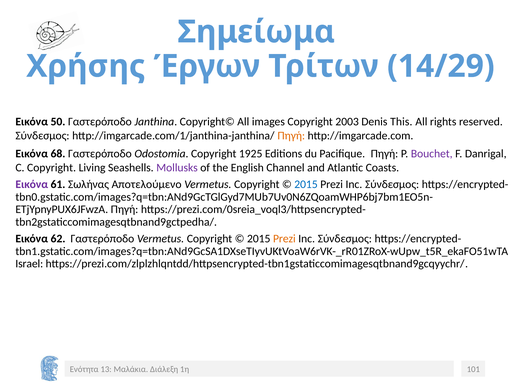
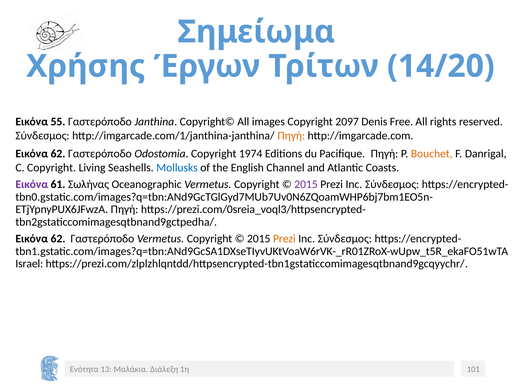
14/29: 14/29 -> 14/20
50: 50 -> 55
2003: 2003 -> 2097
This: This -> Free
68 at (58, 154): 68 -> 62
1925: 1925 -> 1974
Bouchet colour: purple -> orange
Mollusks colour: purple -> blue
Αποτελούμενο: Αποτελούμενο -> Oceanographic
2015 at (306, 184) colour: blue -> purple
